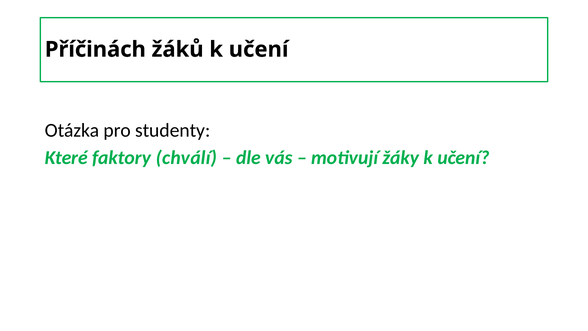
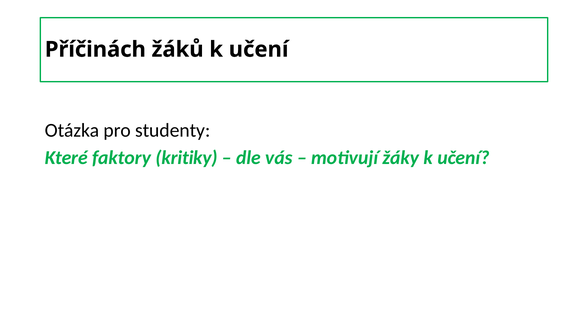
chválí: chválí -> kritiky
